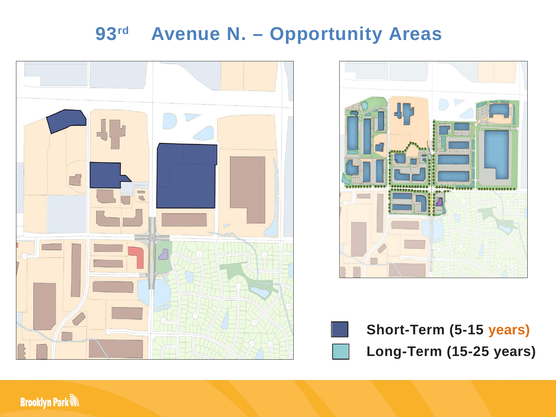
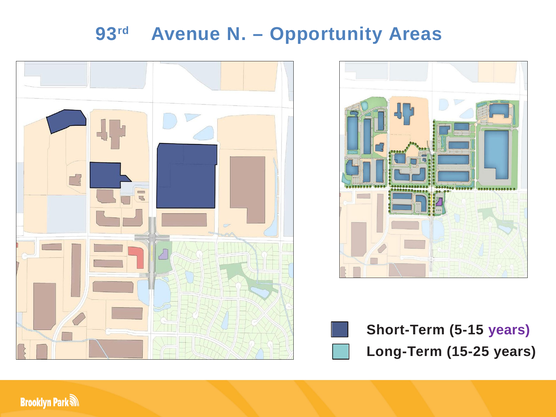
years at (509, 330) colour: orange -> purple
